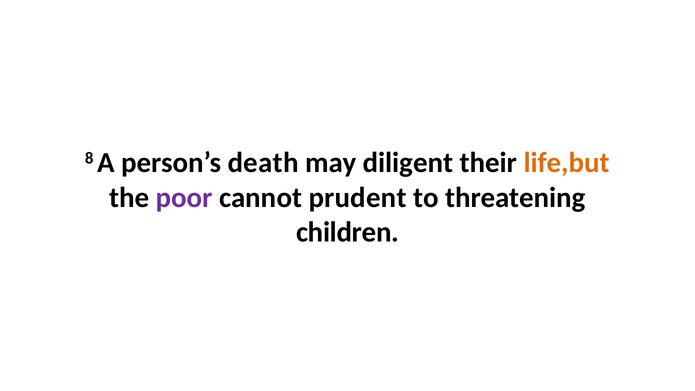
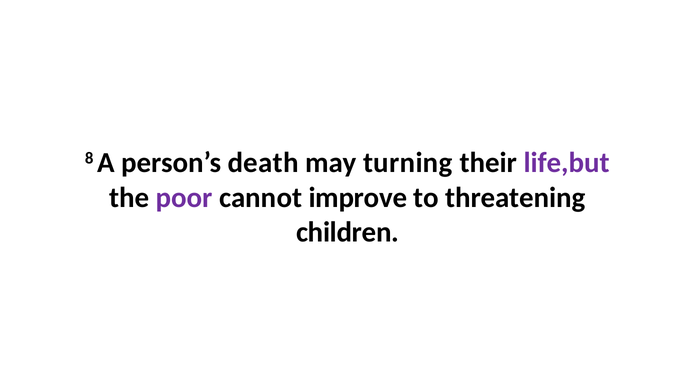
diligent: diligent -> turning
life,but colour: orange -> purple
prudent: prudent -> improve
